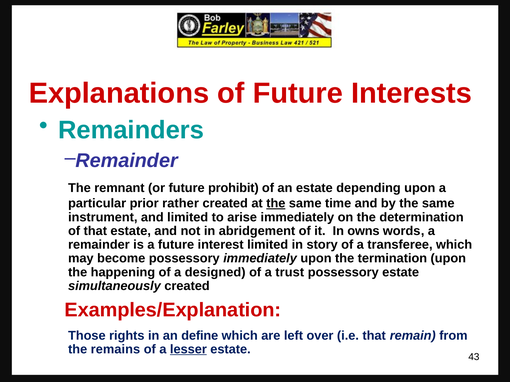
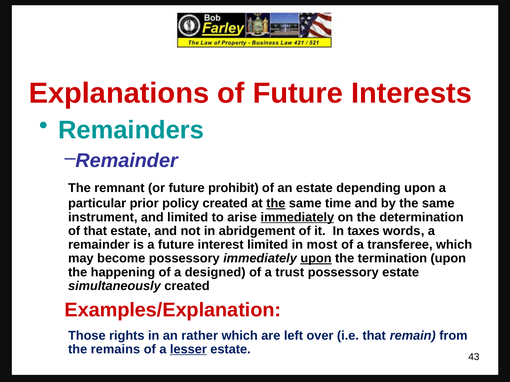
rather: rather -> policy
immediately at (297, 217) underline: none -> present
owns: owns -> taxes
story: story -> most
upon at (316, 259) underline: none -> present
define: define -> rather
